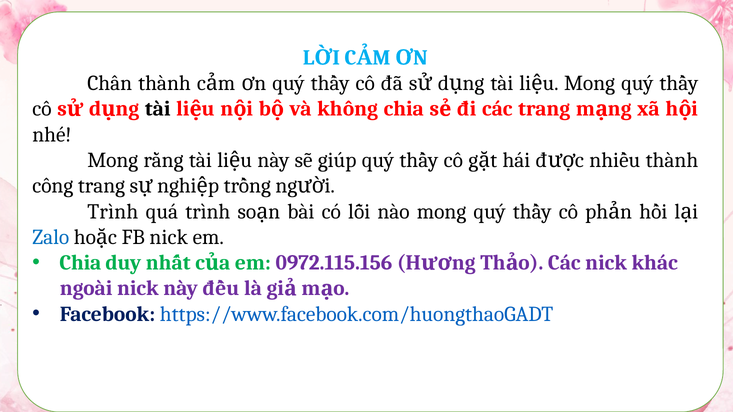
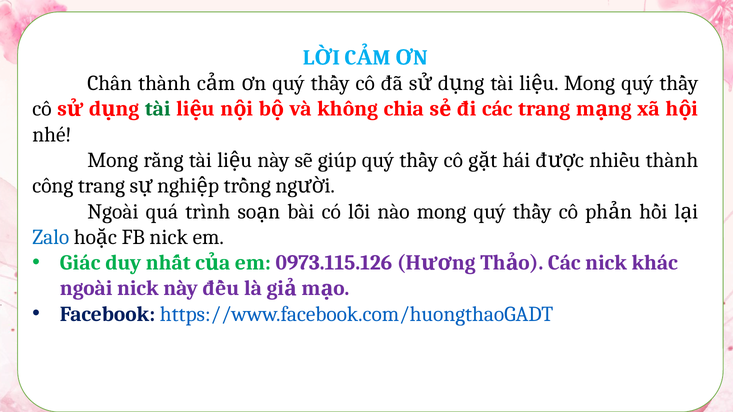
tài at (158, 109) colour: black -> green
Trình at (113, 212): Trình -> Ngoài
Chia at (80, 263): Chia -> Giác
0972.115.156: 0972.115.156 -> 0973.115.126
